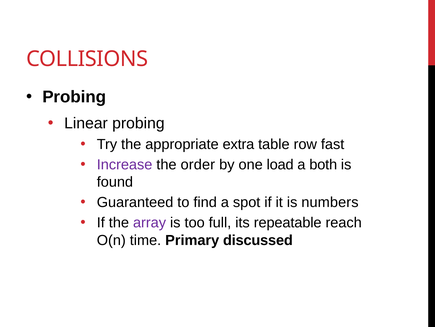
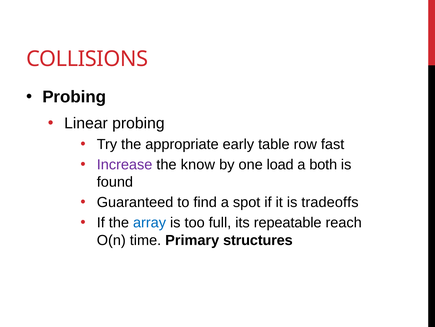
extra: extra -> early
order: order -> know
numbers: numbers -> tradeoffs
array colour: purple -> blue
discussed: discussed -> structures
